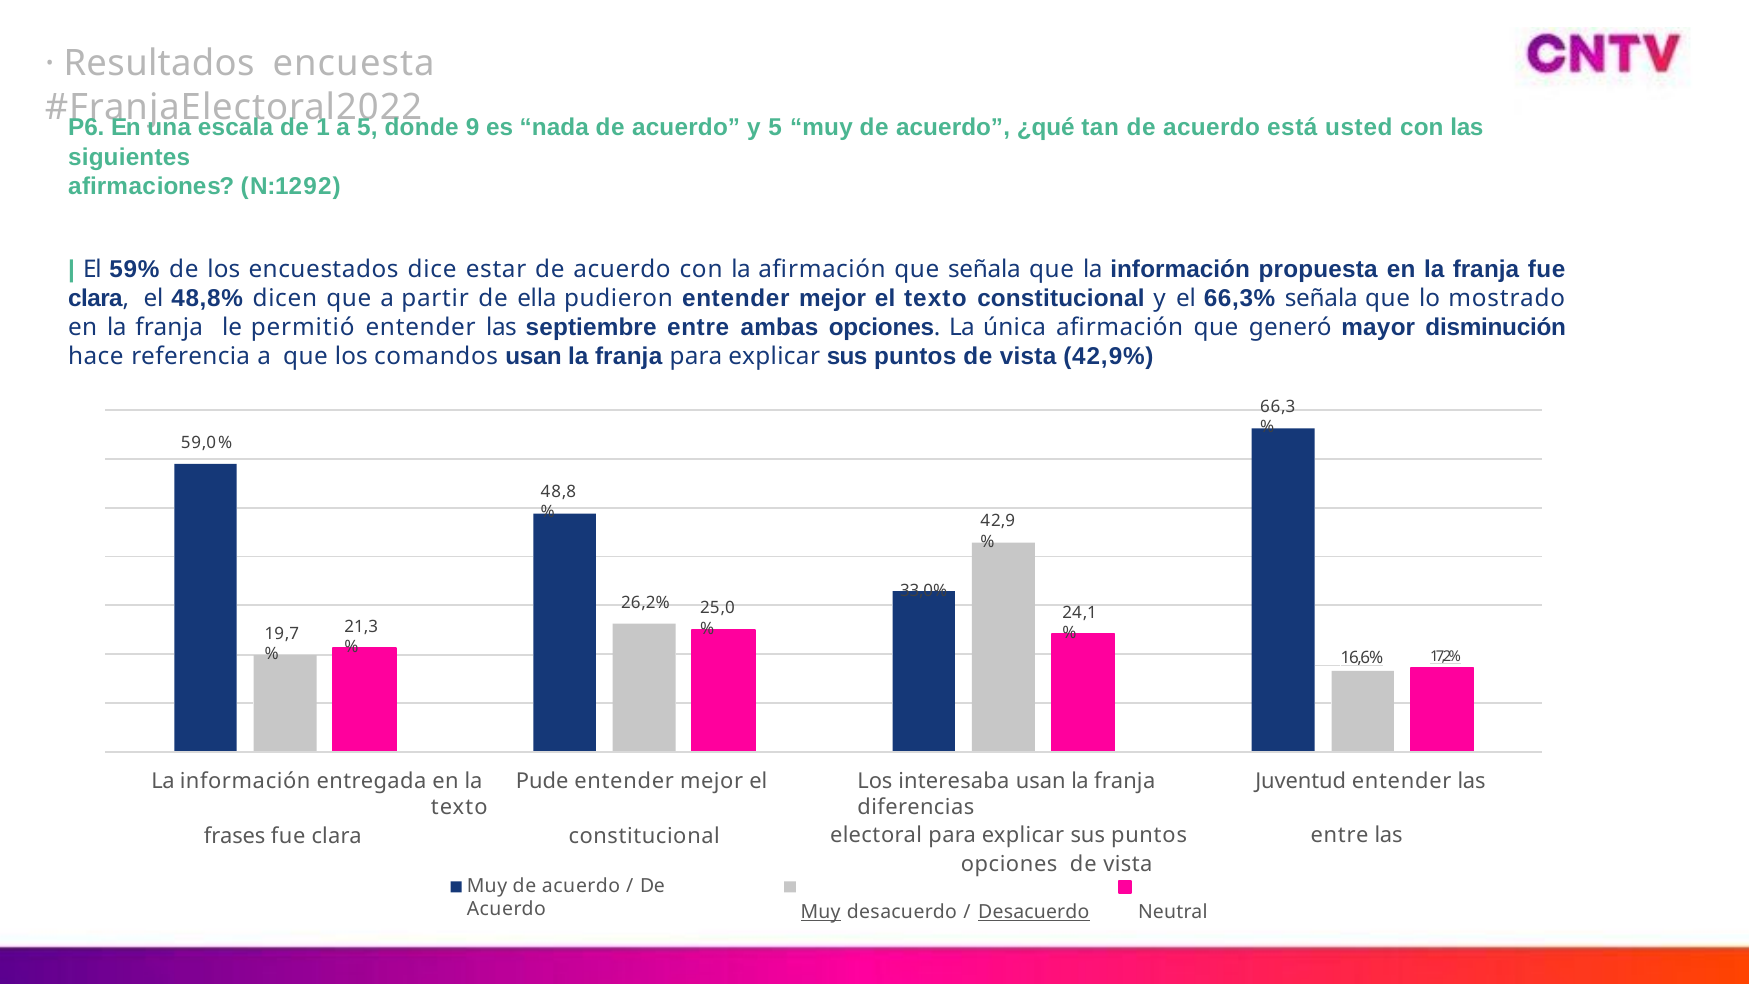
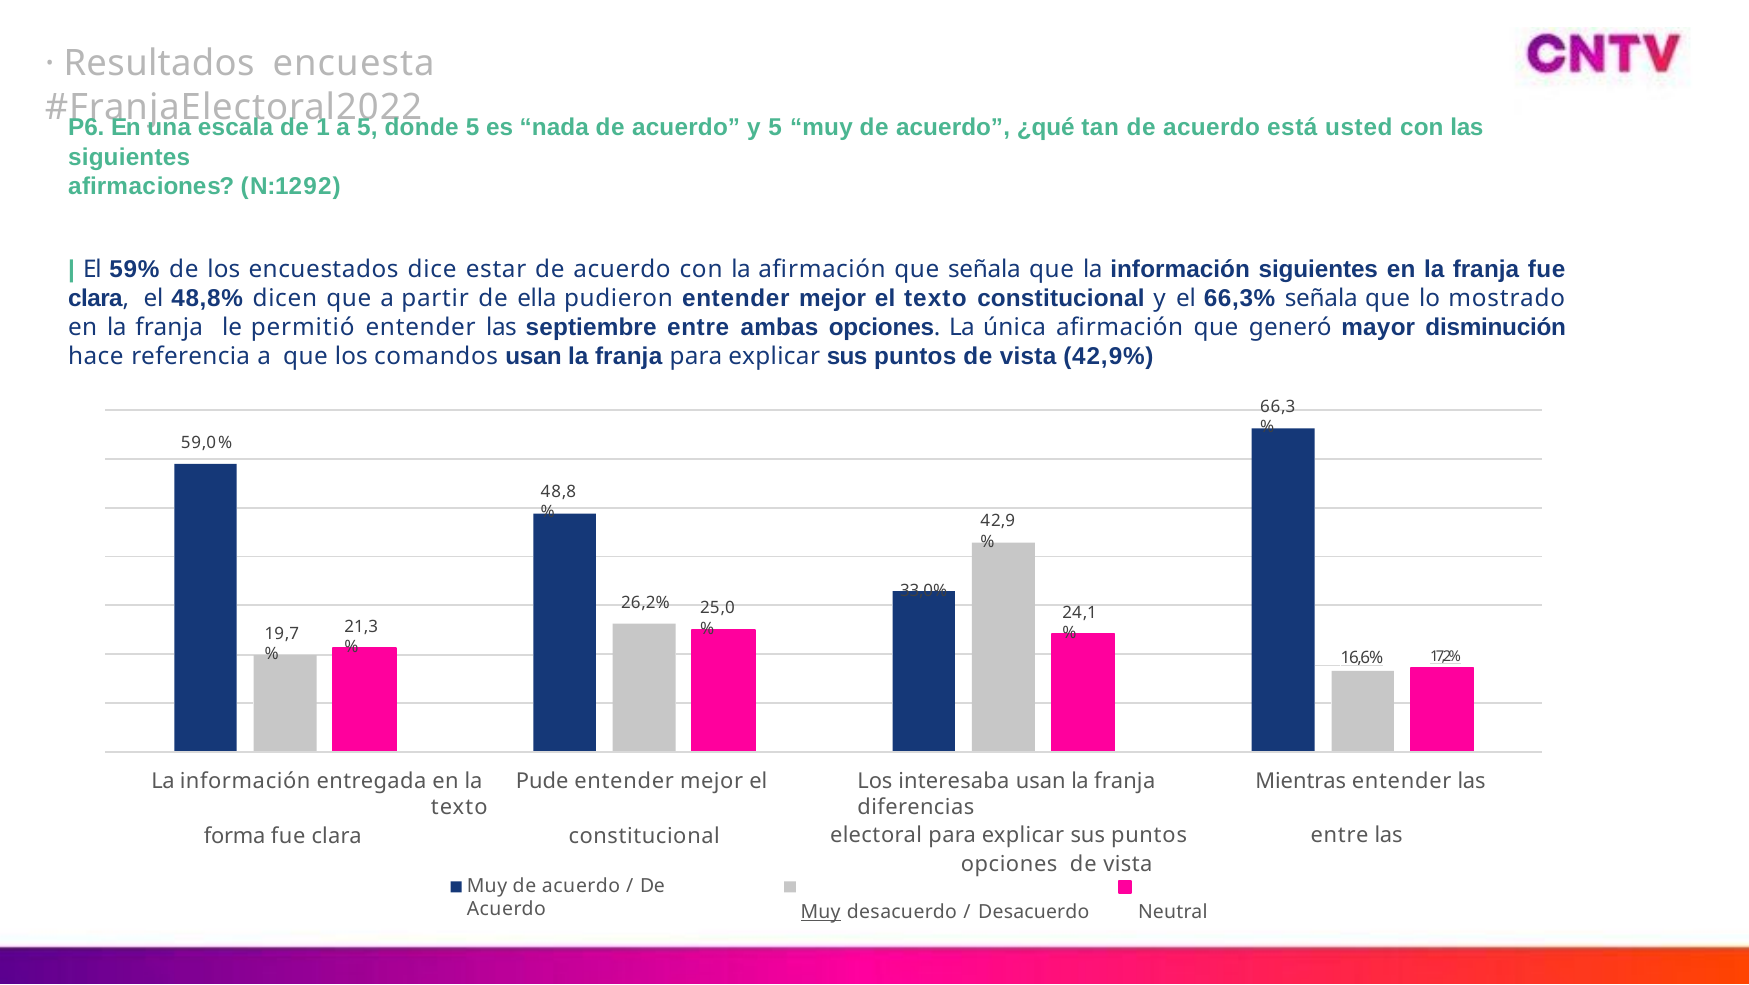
9 at (473, 128): 9 -> 5
información propuesta: propuesta -> siguientes
Juventud: Juventud -> Mientras
frases: frases -> forma
Desacuerdo at (1034, 912) underline: present -> none
